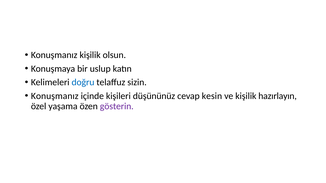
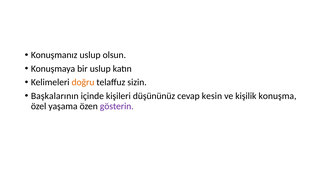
Konuşmanız kişilik: kişilik -> uslup
doğru colour: blue -> orange
Konuşmanız at (55, 96): Konuşmanız -> Başkalarının
hazırlayın: hazırlayın -> konuşma
